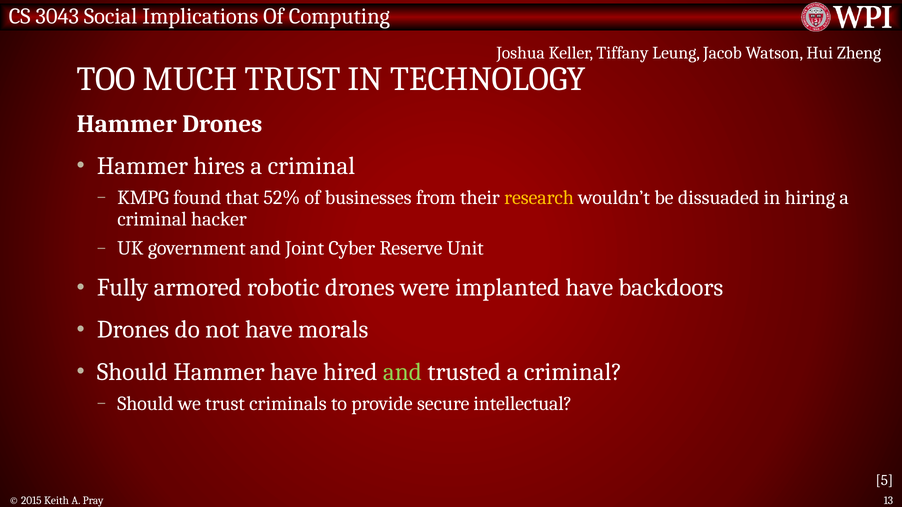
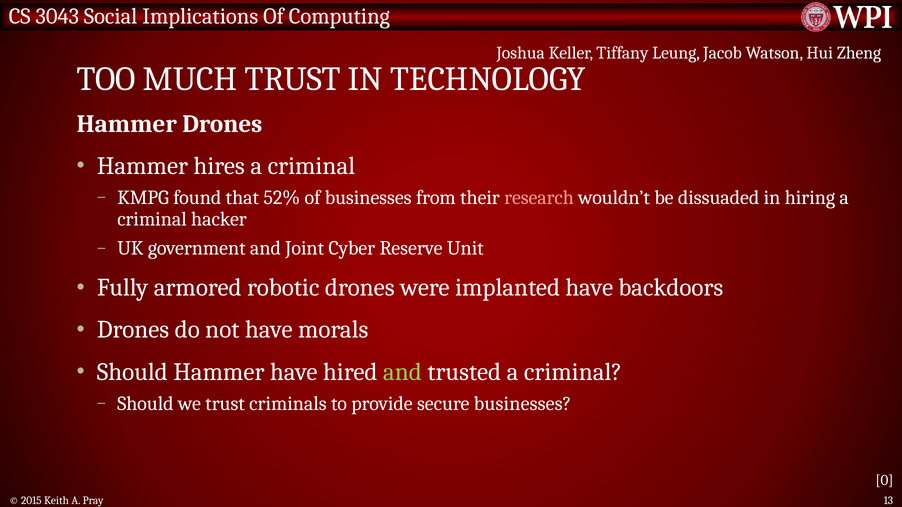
research colour: yellow -> pink
secure intellectual: intellectual -> businesses
5: 5 -> 0
